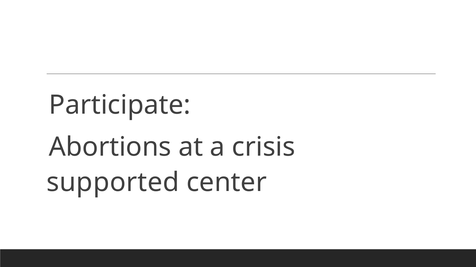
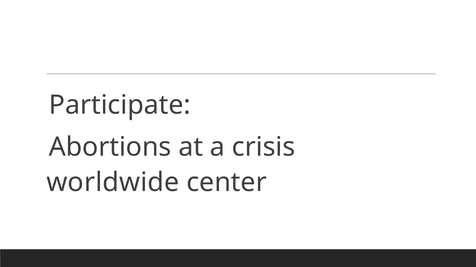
supported: supported -> worldwide
